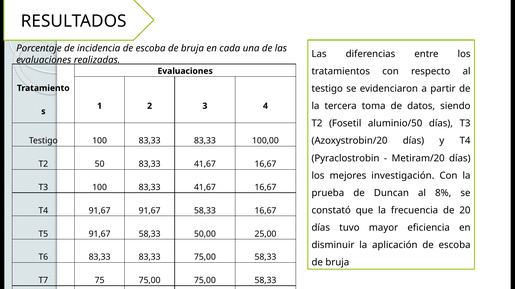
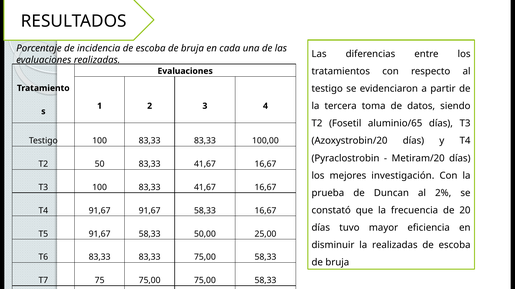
aluminio/50: aluminio/50 -> aluminio/65
8%: 8% -> 2%
la aplicación: aplicación -> realizadas
